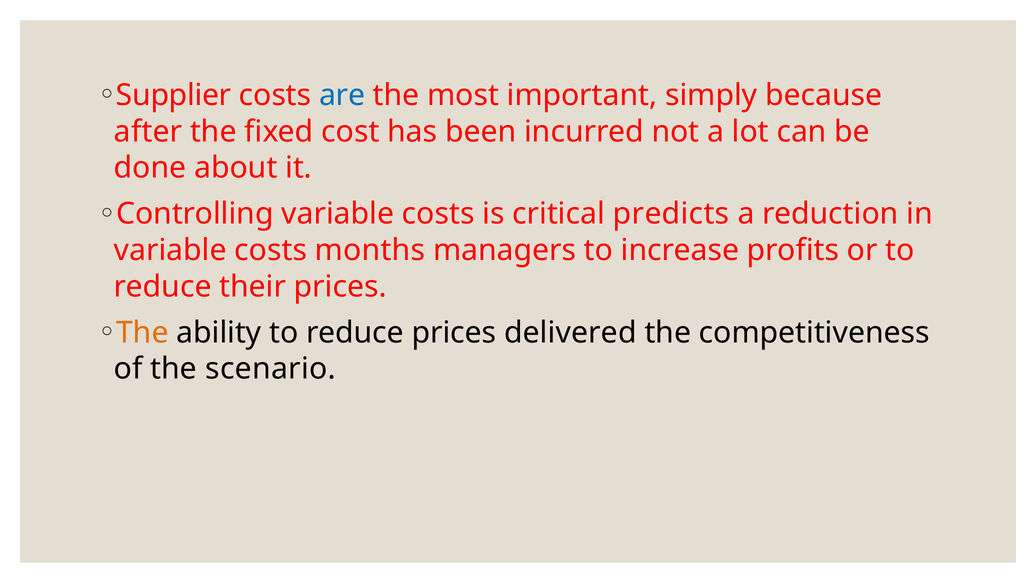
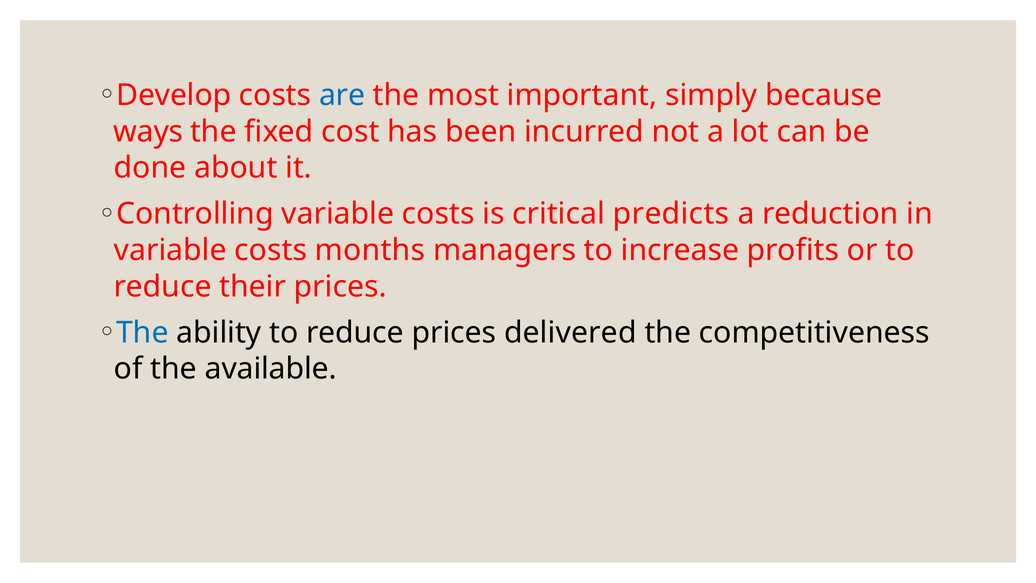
Supplier: Supplier -> Develop
after: after -> ways
The at (142, 332) colour: orange -> blue
scenario: scenario -> available
